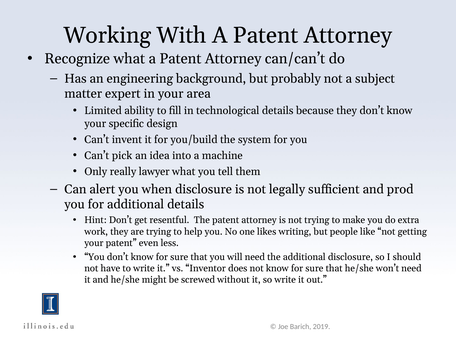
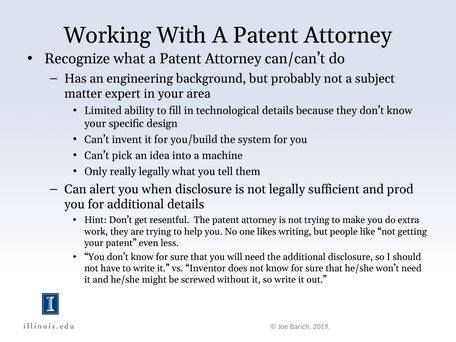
really lawyer: lawyer -> legally
